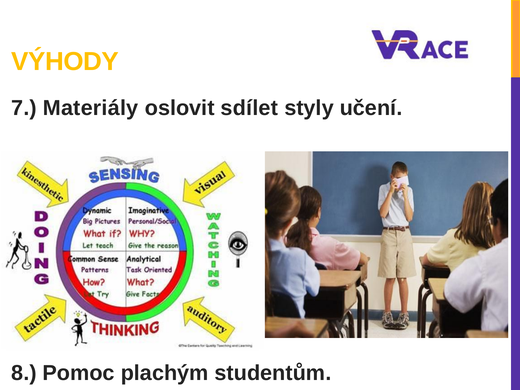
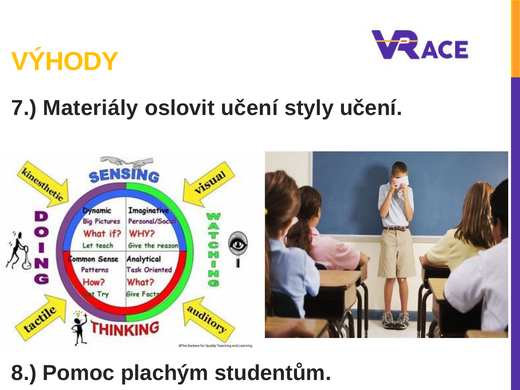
oslovit sdílet: sdílet -> učení
